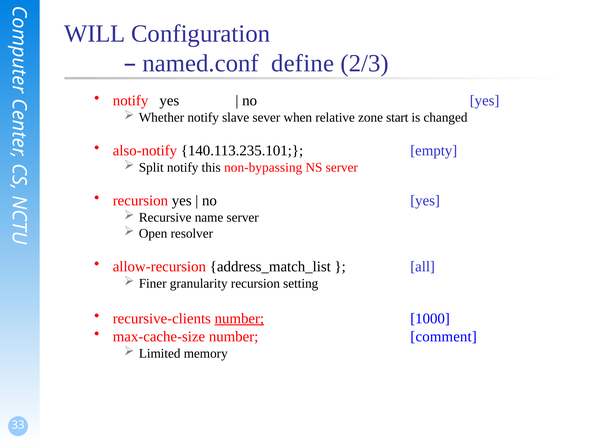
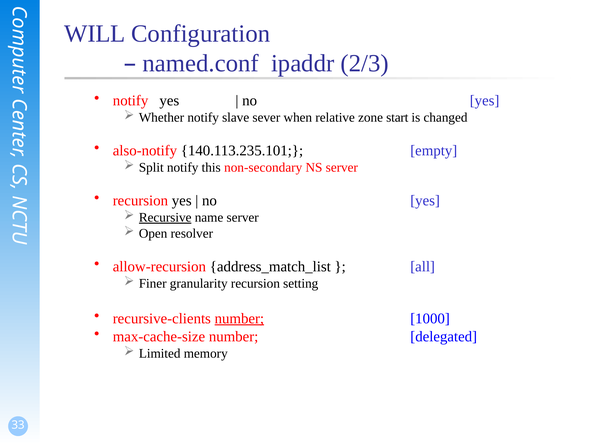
define: define -> ipaddr
non-bypassing: non-bypassing -> non-secondary
Recursive underline: none -> present
comment: comment -> delegated
